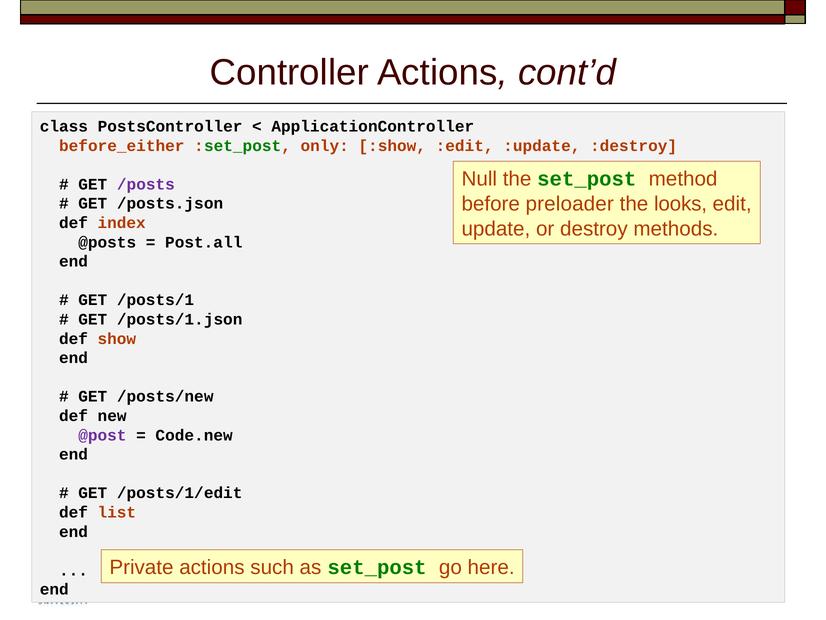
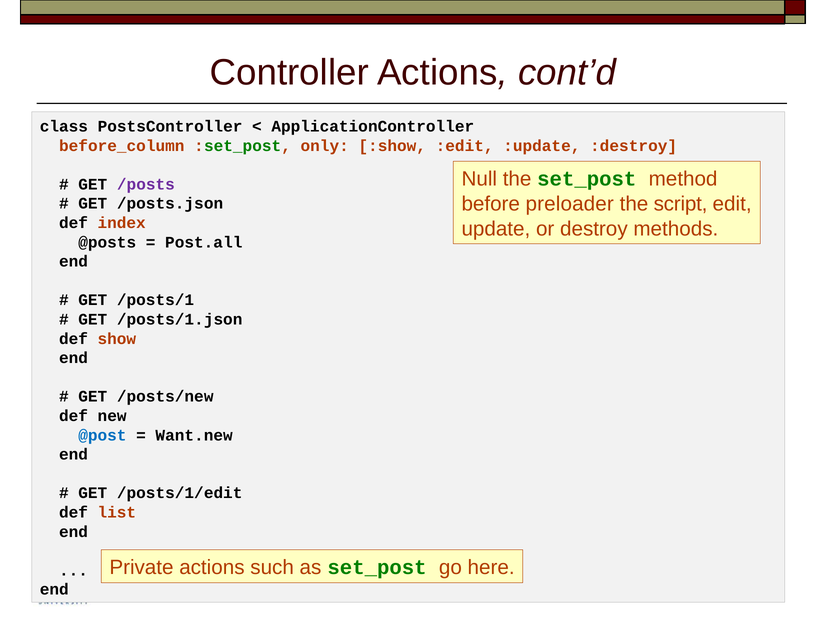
before_either: before_either -> before_column
looks: looks -> script
@post colour: purple -> blue
Code.new: Code.new -> Want.new
